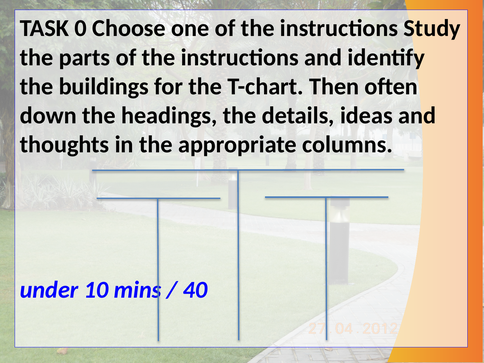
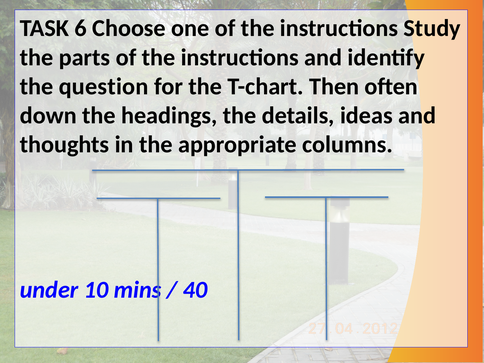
0: 0 -> 6
buildings: buildings -> question
